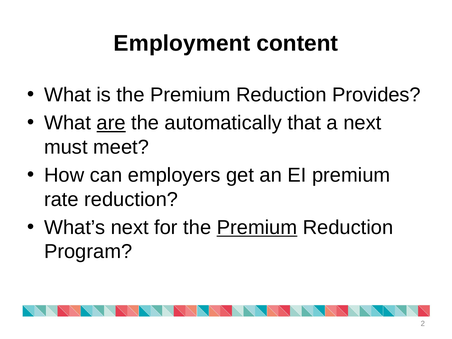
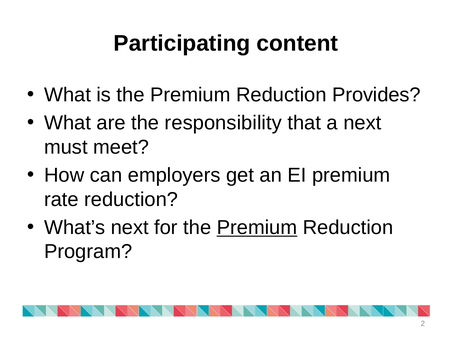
Employment: Employment -> Participating
are underline: present -> none
automatically: automatically -> responsibility
